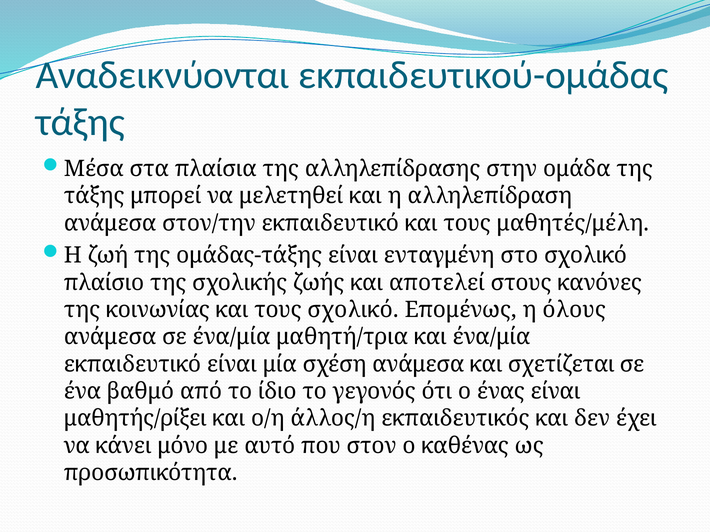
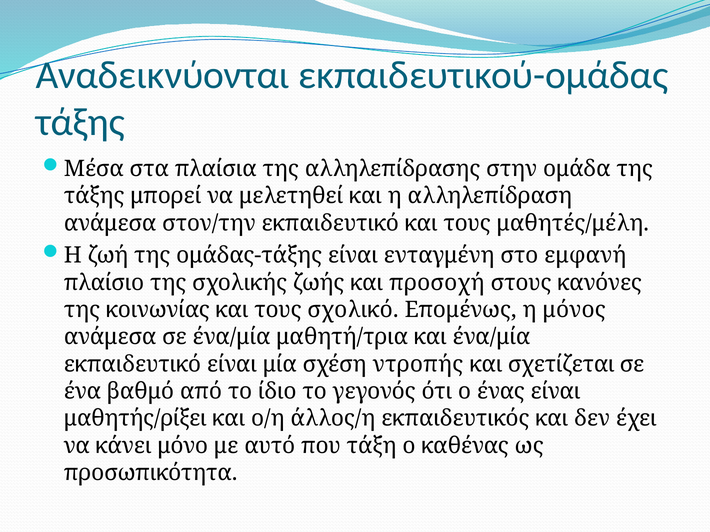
στο σχολικό: σχολικό -> εμφανή
αποτελεί: αποτελεί -> προσοχή
όλους: όλους -> μόνος
σχέση ανάμεσα: ανάμεσα -> ντροπής
στον: στον -> τάξη
